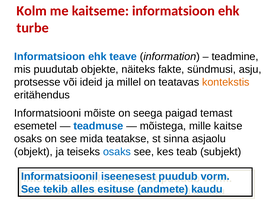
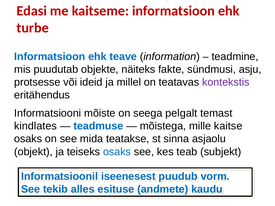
Kolm: Kolm -> Edasi
kontekstis colour: orange -> purple
paigad: paigad -> pelgalt
esemetel: esemetel -> kindlates
